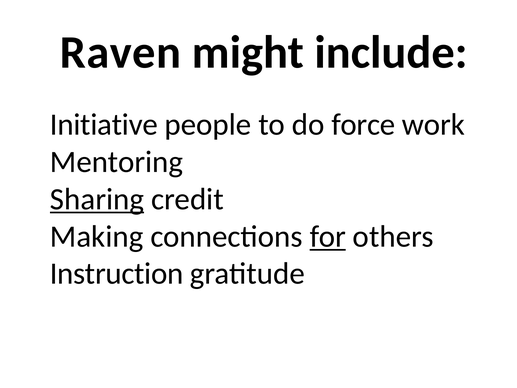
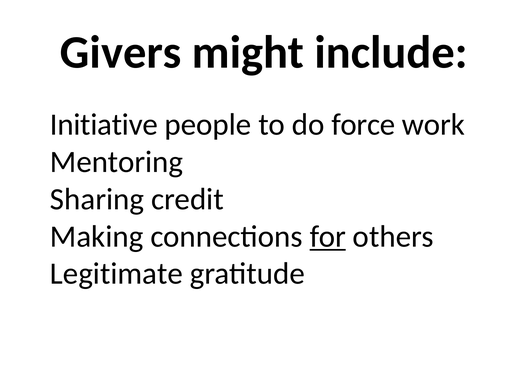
Raven: Raven -> Givers
Sharing underline: present -> none
Instruction: Instruction -> Legitimate
